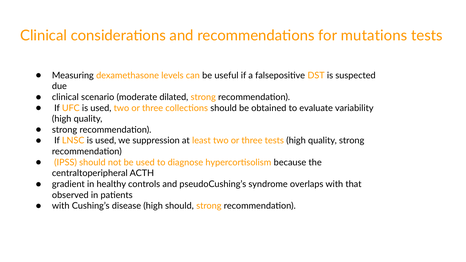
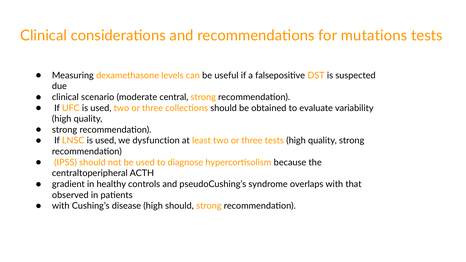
dilated: dilated -> central
suppression: suppression -> dysfunction
